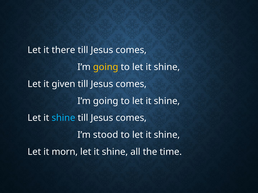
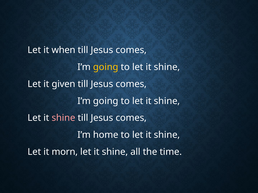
there: there -> when
shine at (63, 118) colour: light blue -> pink
stood: stood -> home
